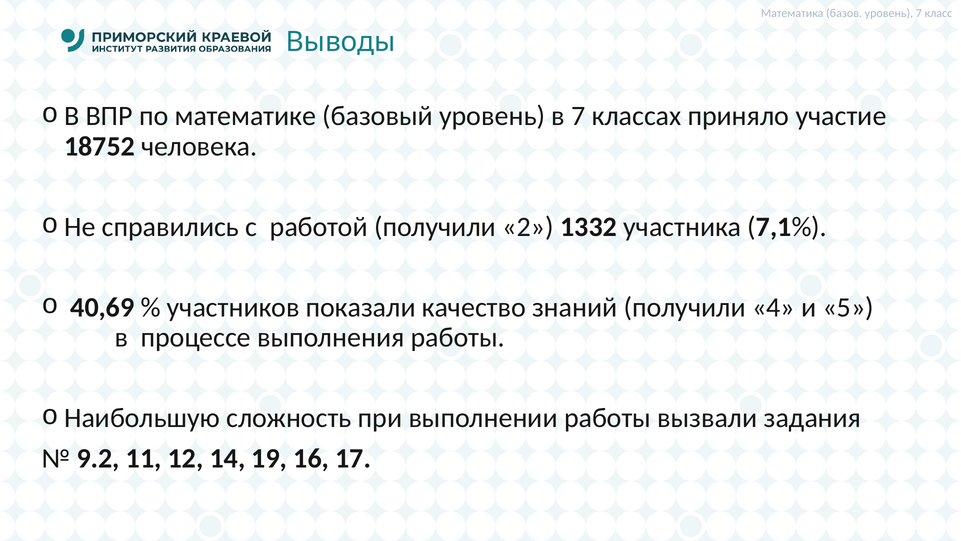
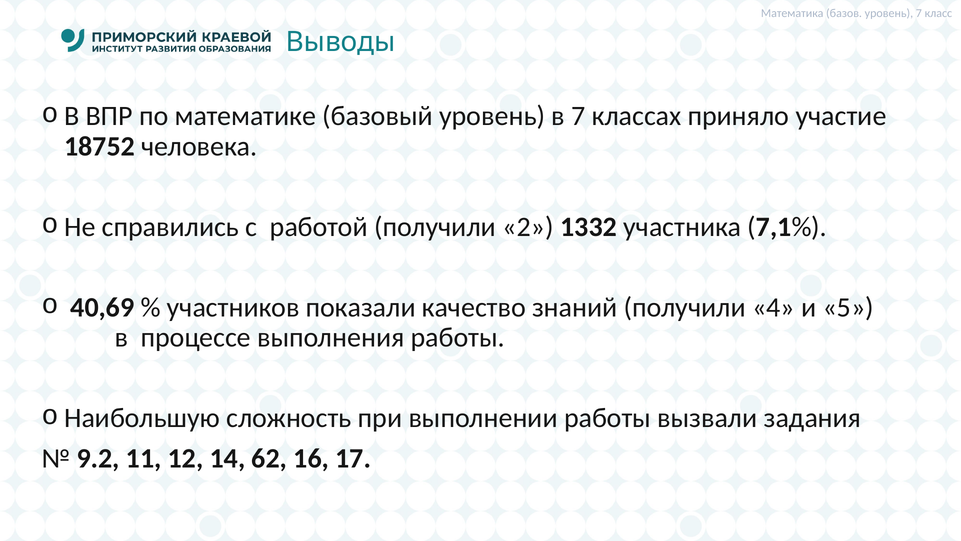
19: 19 -> 62
